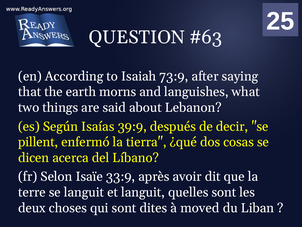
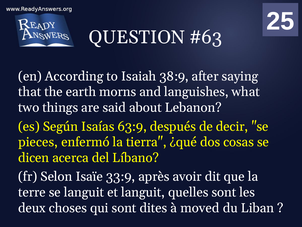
73:9: 73:9 -> 38:9
39:9: 39:9 -> 63:9
pillent: pillent -> pieces
